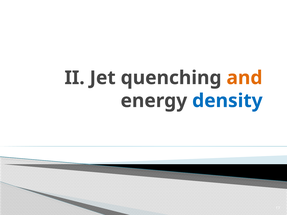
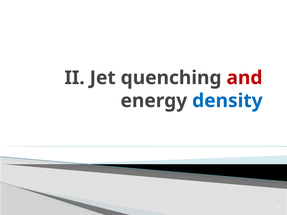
and colour: orange -> red
